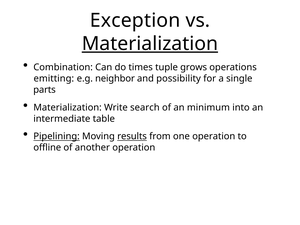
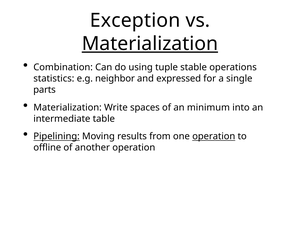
times: times -> using
grows: grows -> stable
emitting: emitting -> statistics
possibility: possibility -> expressed
search: search -> spaces
results underline: present -> none
operation at (214, 136) underline: none -> present
